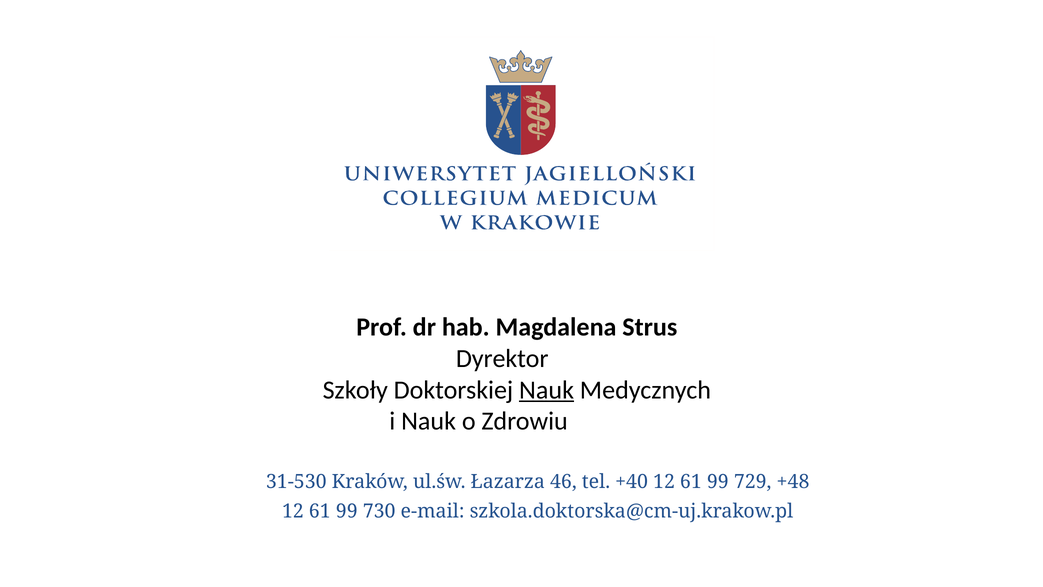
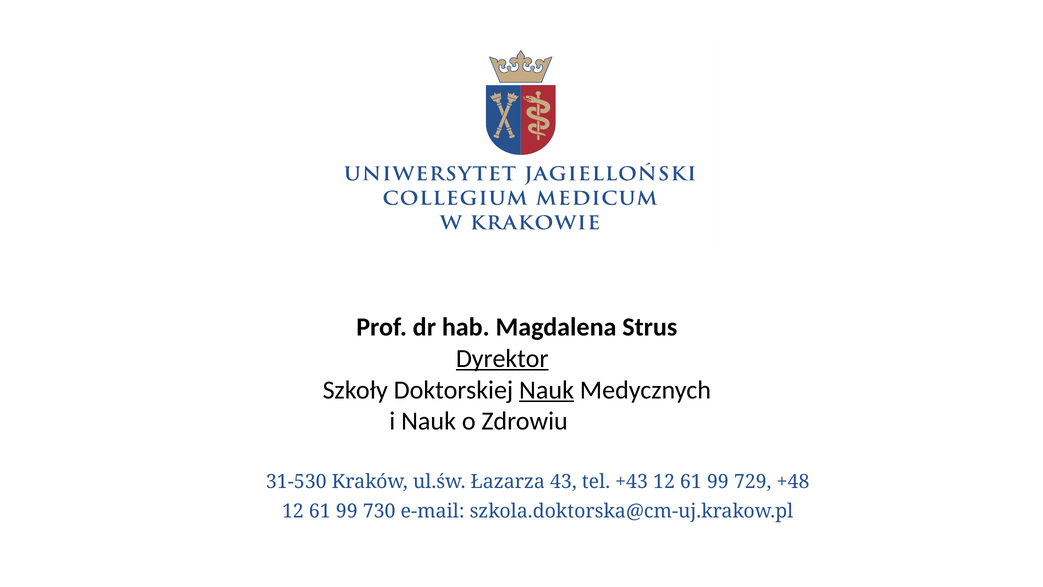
Dyrektor underline: none -> present
46: 46 -> 43
+40: +40 -> +43
